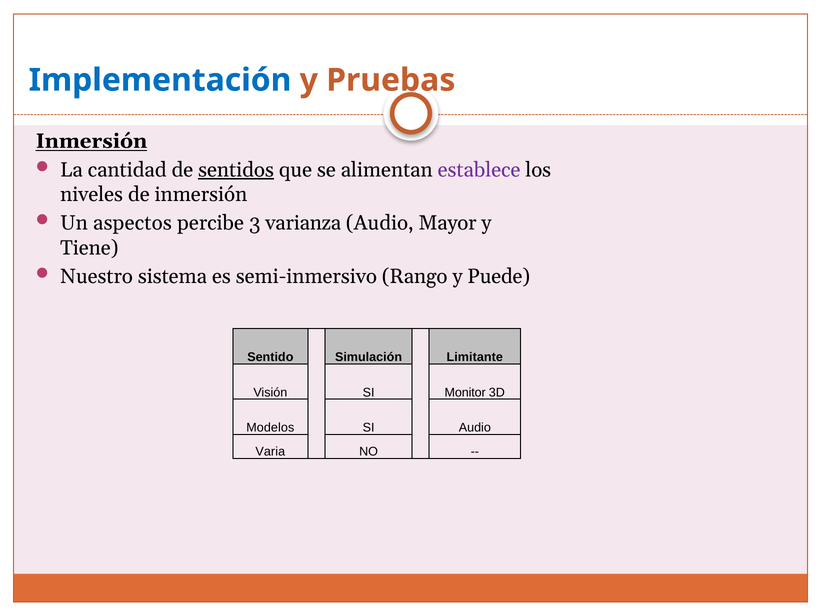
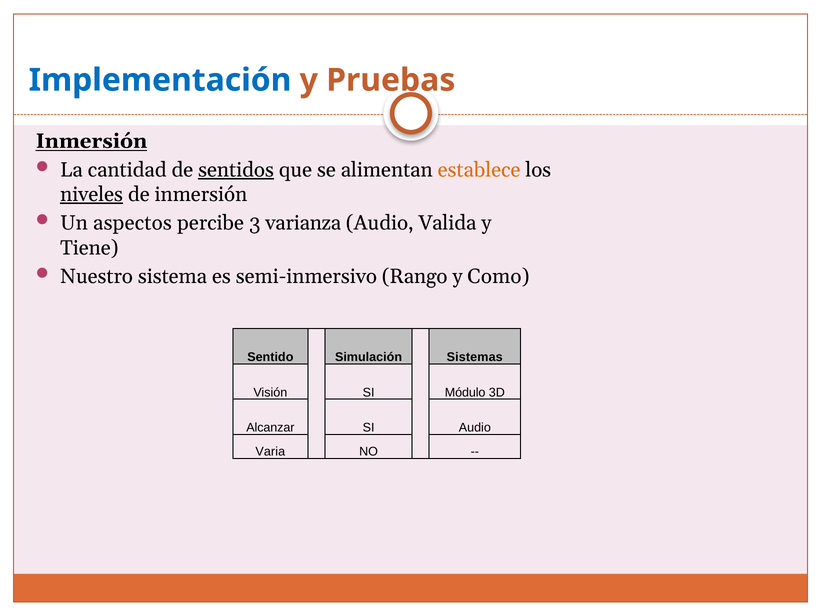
establece colour: purple -> orange
niveles underline: none -> present
Mayor: Mayor -> Valida
Puede: Puede -> Como
Limitante: Limitante -> Sistemas
Monitor: Monitor -> Módulo
Modelos: Modelos -> Alcanzar
